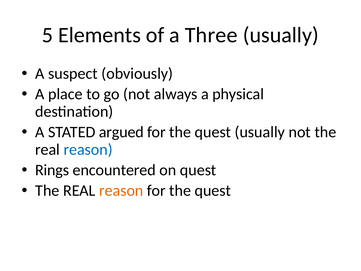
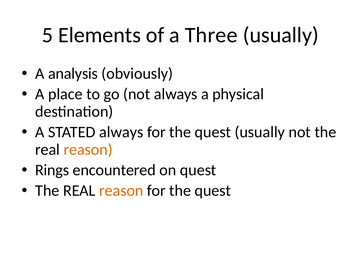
suspect: suspect -> analysis
STATED argued: argued -> always
reason at (88, 149) colour: blue -> orange
